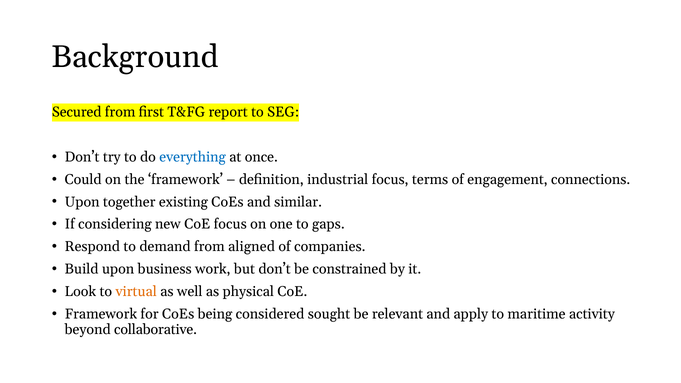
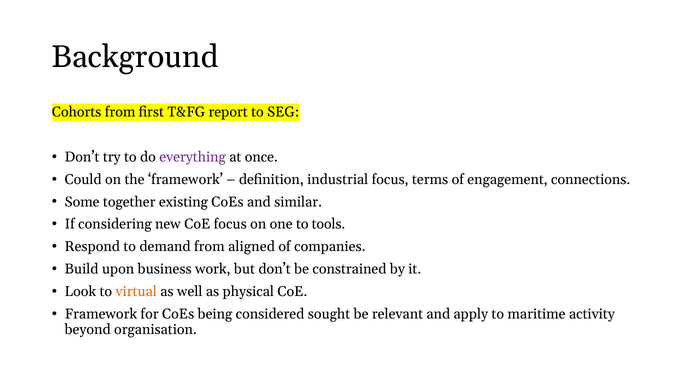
Secured: Secured -> Cohorts
everything colour: blue -> purple
Upon at (82, 202): Upon -> Some
gaps: gaps -> tools
collaborative: collaborative -> organisation
